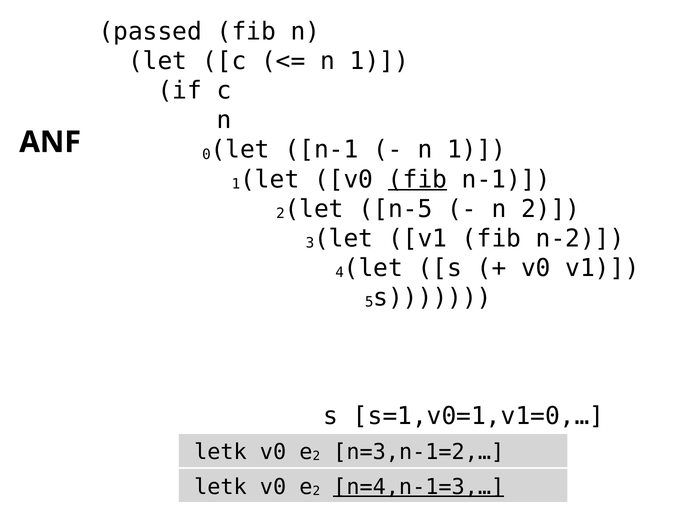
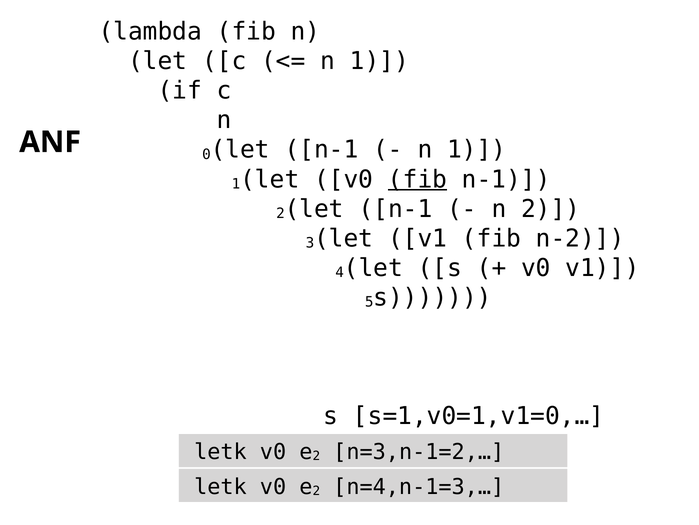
passed: passed -> lambda
2 let n-5: n-5 -> n-1
n=4,n-1=3,… underline: present -> none
